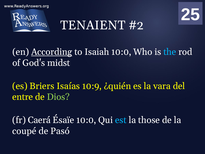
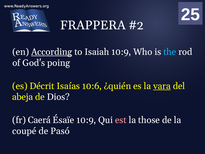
TENAIENT: TENAIENT -> FRAPPERA
Isaiah 10:0: 10:0 -> 10:9
midst: midst -> poing
Briers: Briers -> Décrit
10:9: 10:9 -> 10:6
vara underline: none -> present
entre: entre -> abeja
Dios colour: light green -> white
Ésaïe 10:0: 10:0 -> 10:9
est colour: light blue -> pink
